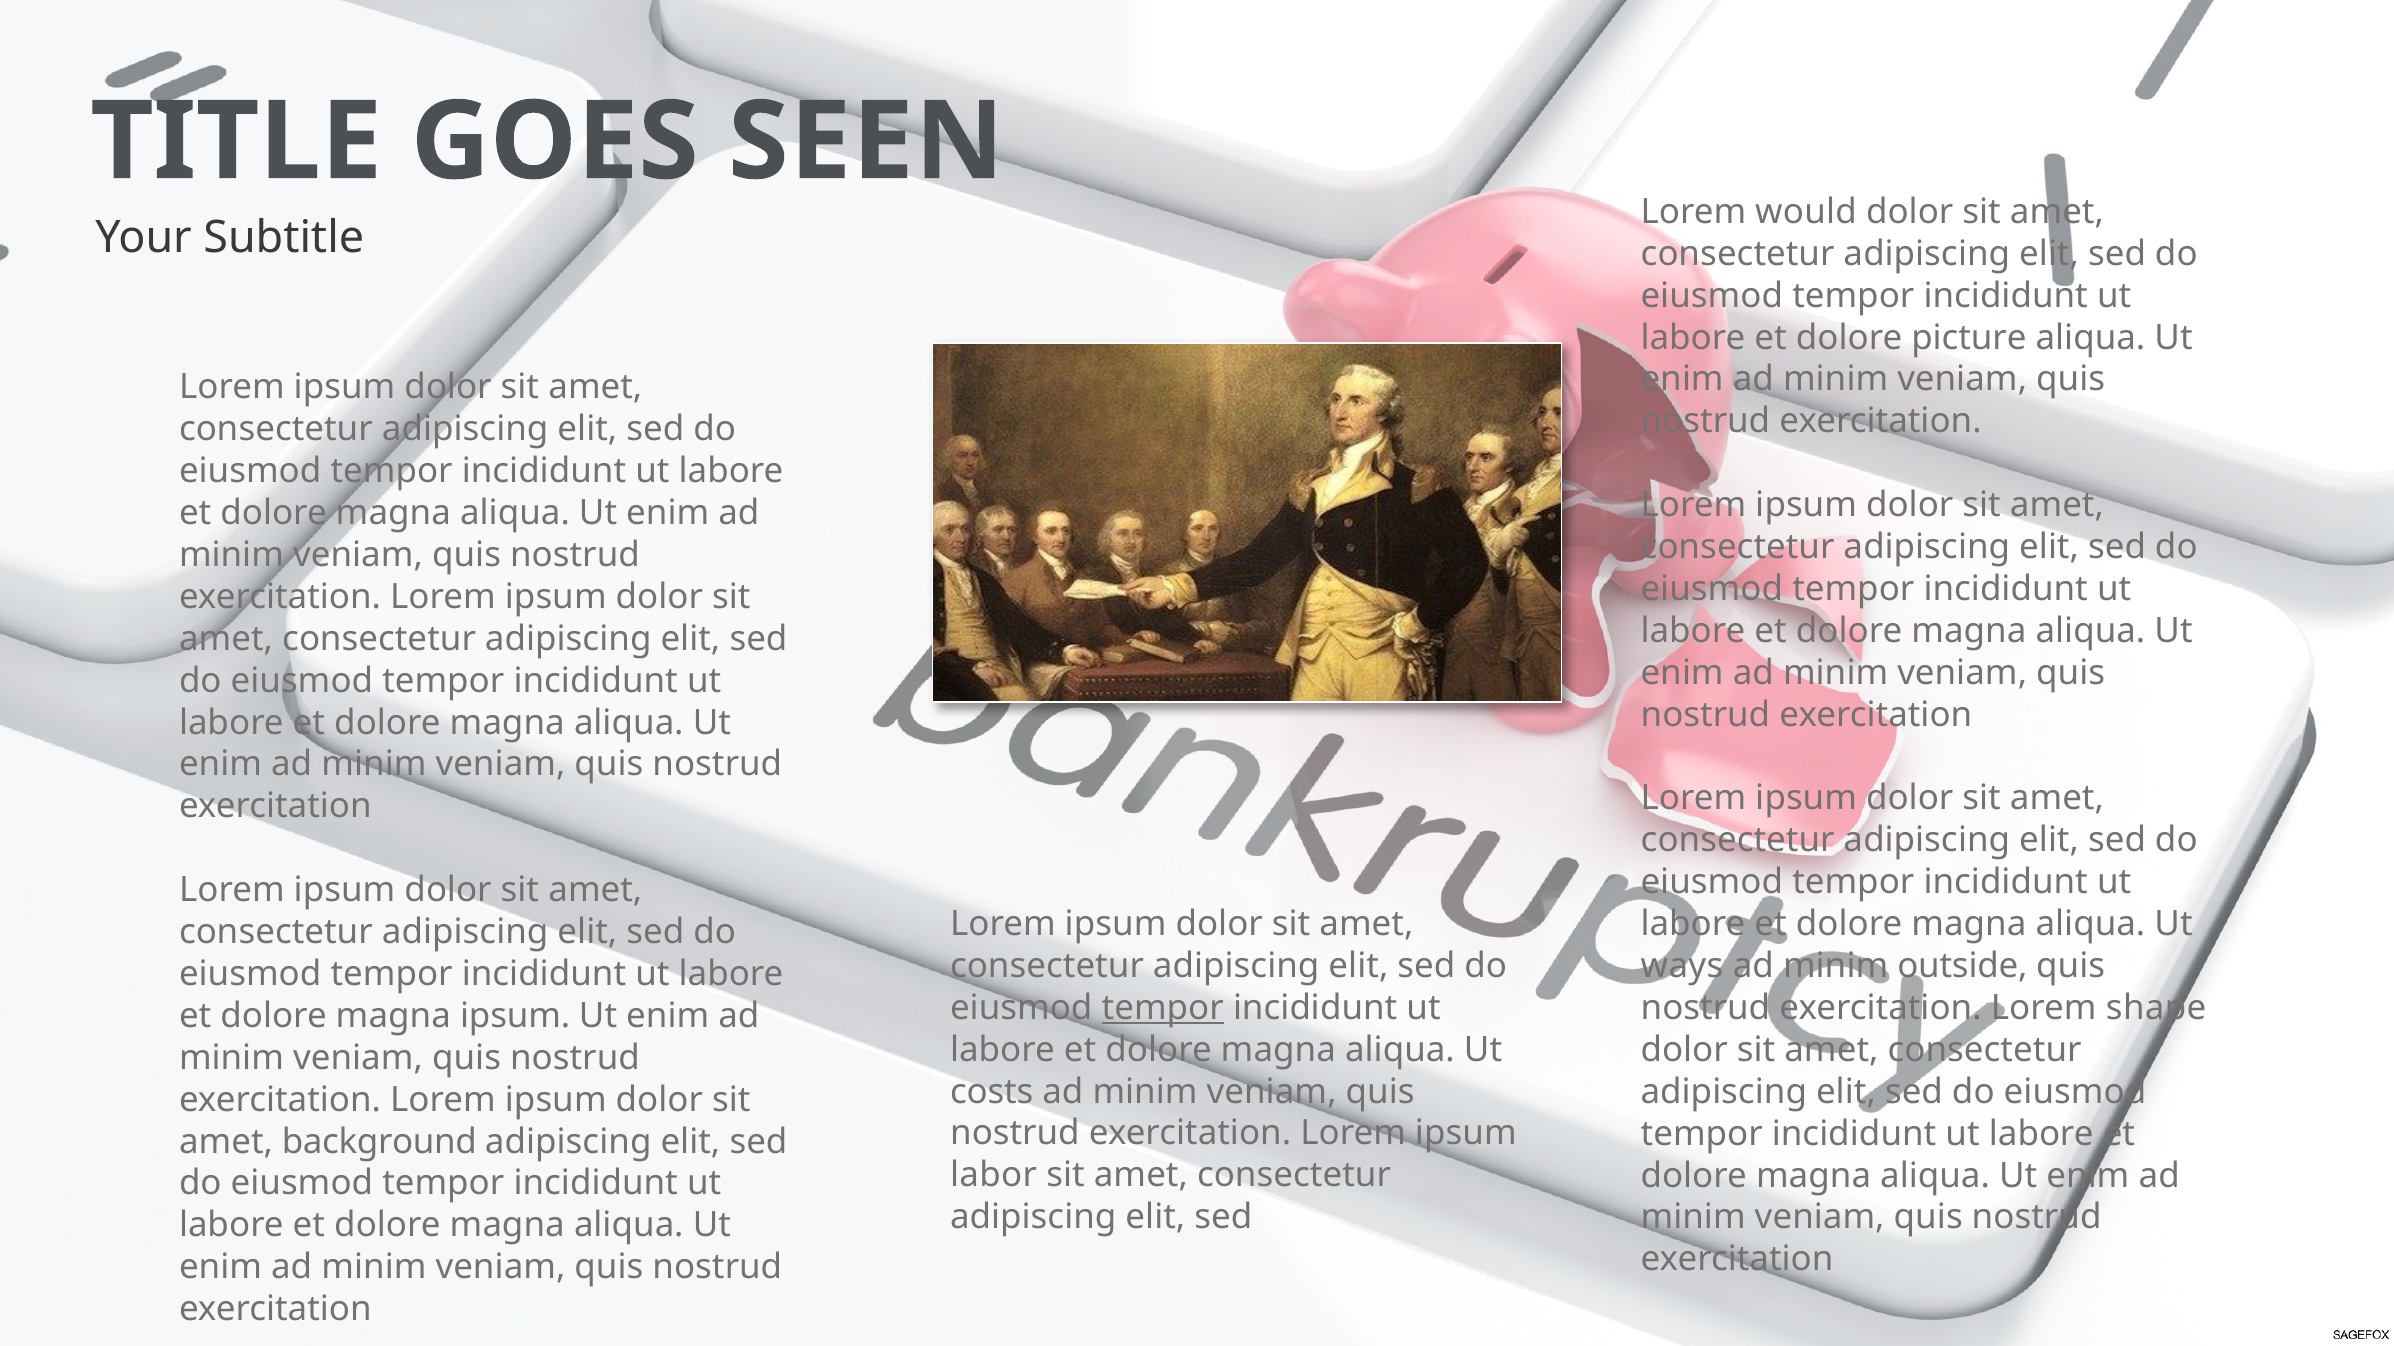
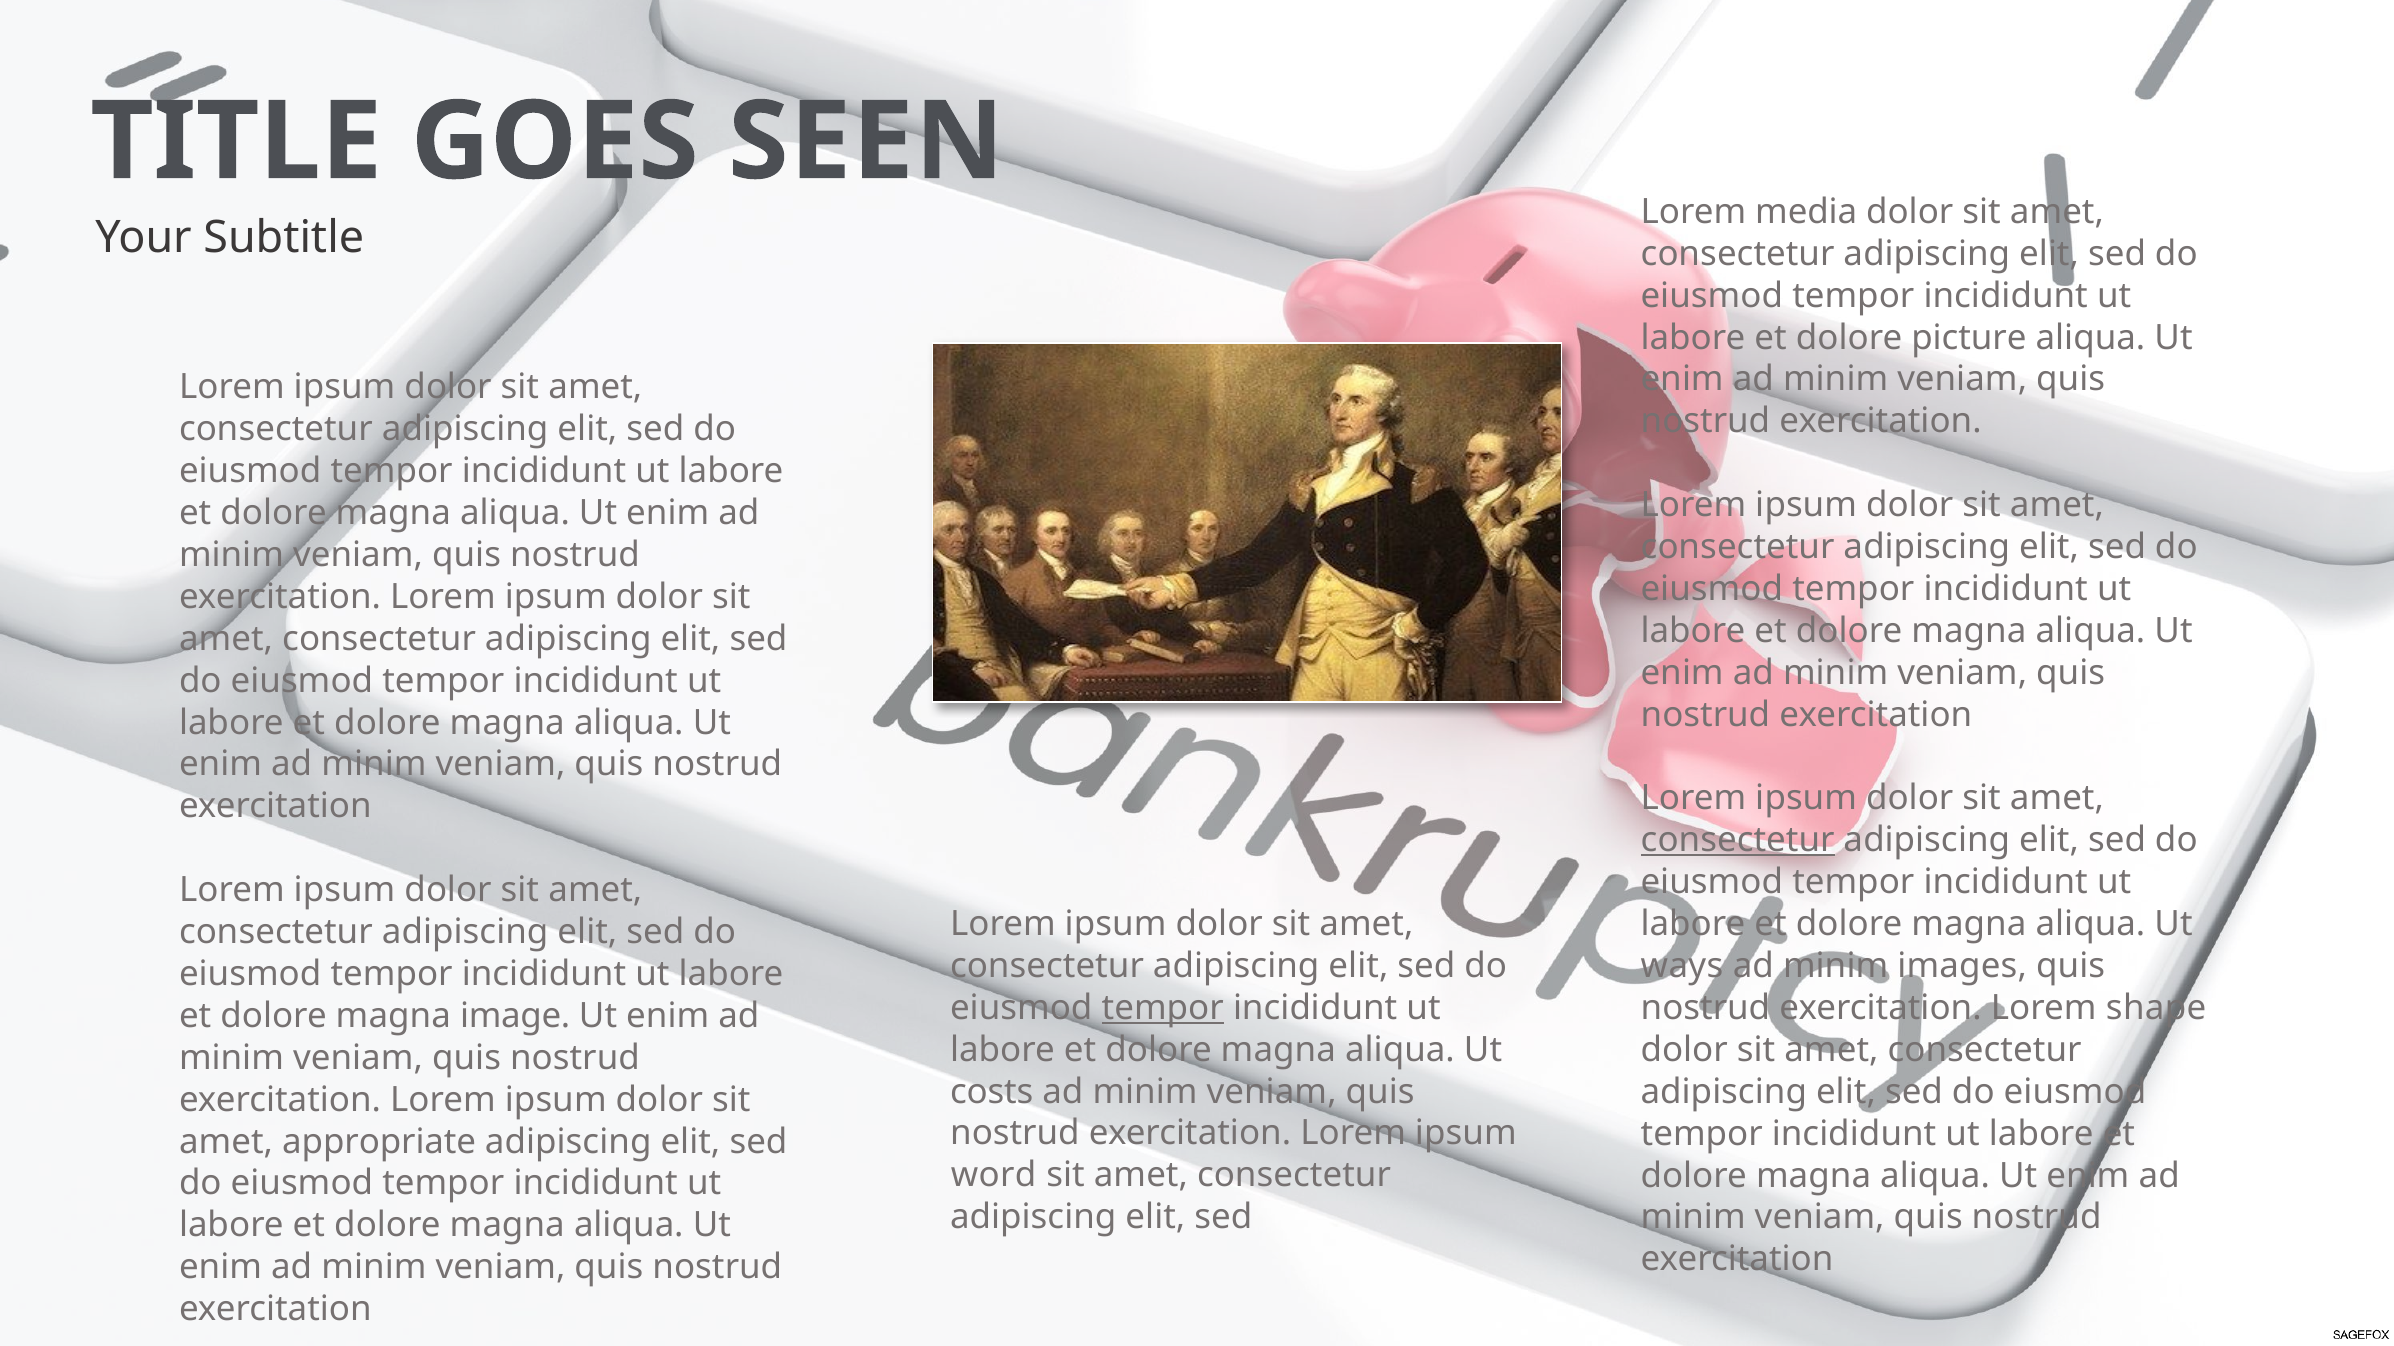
would: would -> media
consectetur at (1738, 841) underline: none -> present
outside: outside -> images
magna ipsum: ipsum -> image
background: background -> appropriate
labor: labor -> word
